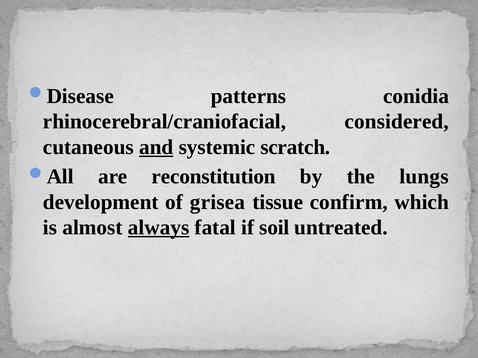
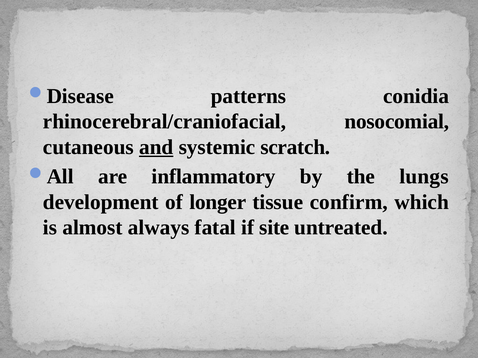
considered: considered -> nosocomial
reconstitution: reconstitution -> inflammatory
grisea: grisea -> longer
always underline: present -> none
soil: soil -> site
